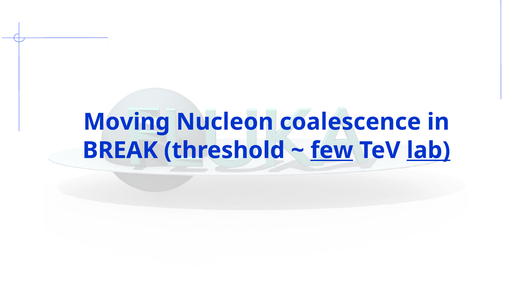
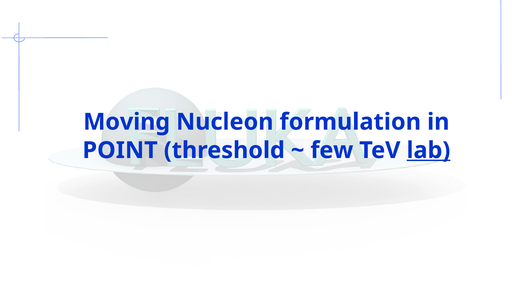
coalescence: coalescence -> formulation
BREAK: BREAK -> POINT
few underline: present -> none
